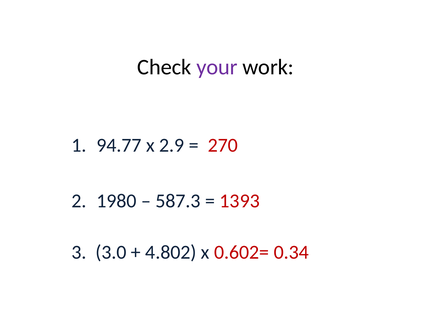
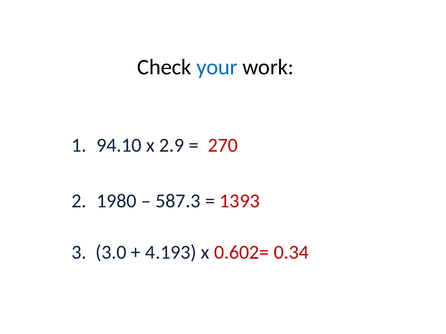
your colour: purple -> blue
94.77: 94.77 -> 94.10
4.802: 4.802 -> 4.193
